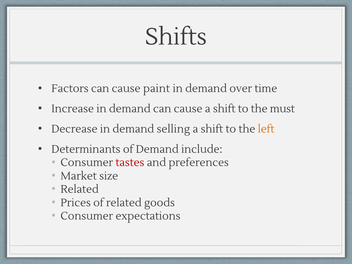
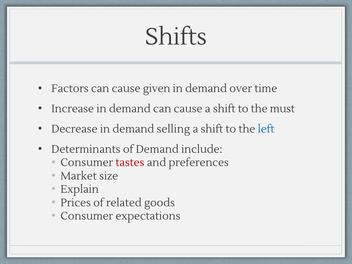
paint: paint -> given
left colour: orange -> blue
Related at (80, 189): Related -> Explain
